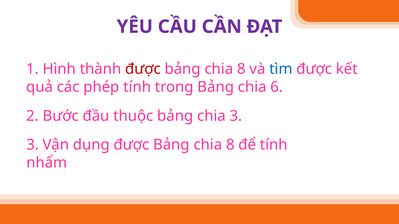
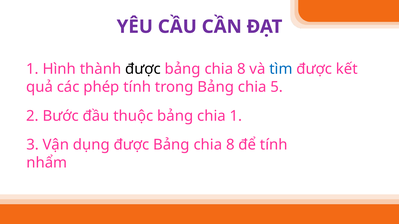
được at (143, 69) colour: red -> black
6: 6 -> 5
chia 3: 3 -> 1
